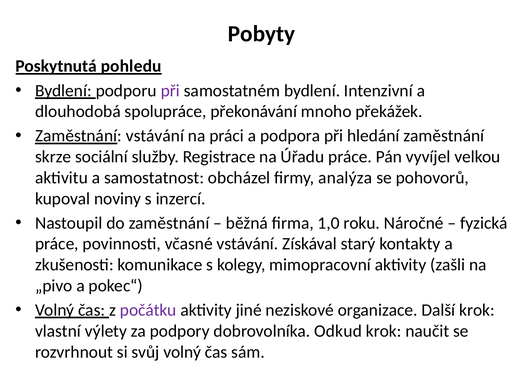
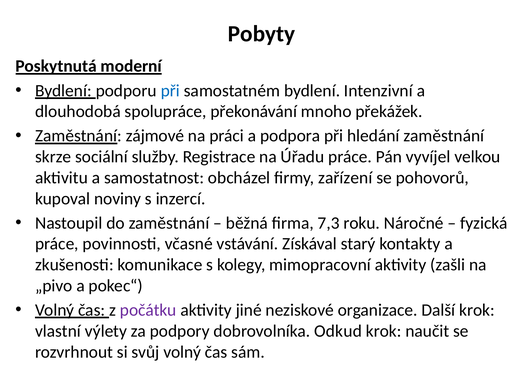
pohledu: pohledu -> moderní
při at (170, 91) colour: purple -> blue
Zaměstnání vstávání: vstávání -> zájmové
analýza: analýza -> zařízení
1,0: 1,0 -> 7,3
